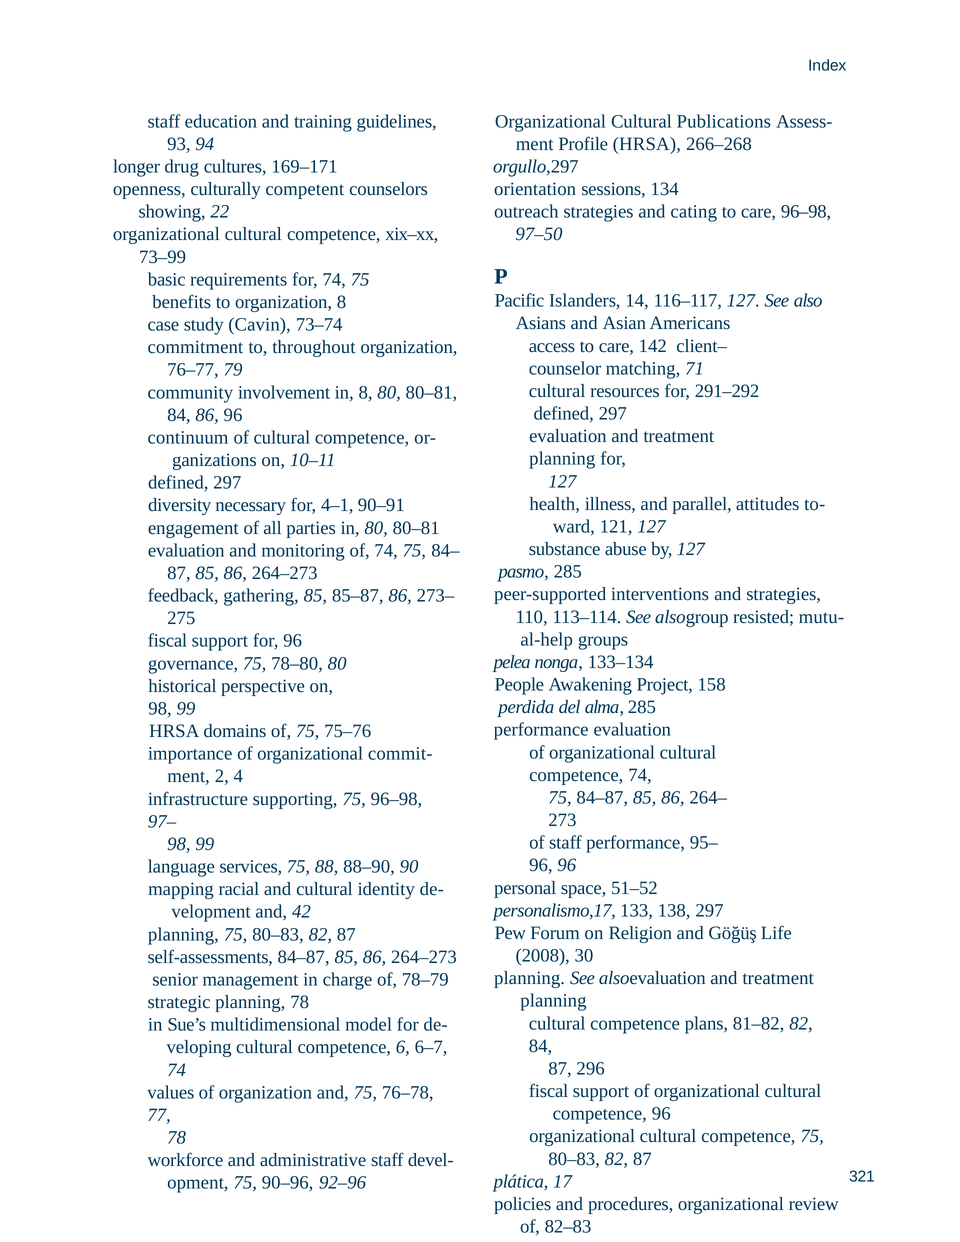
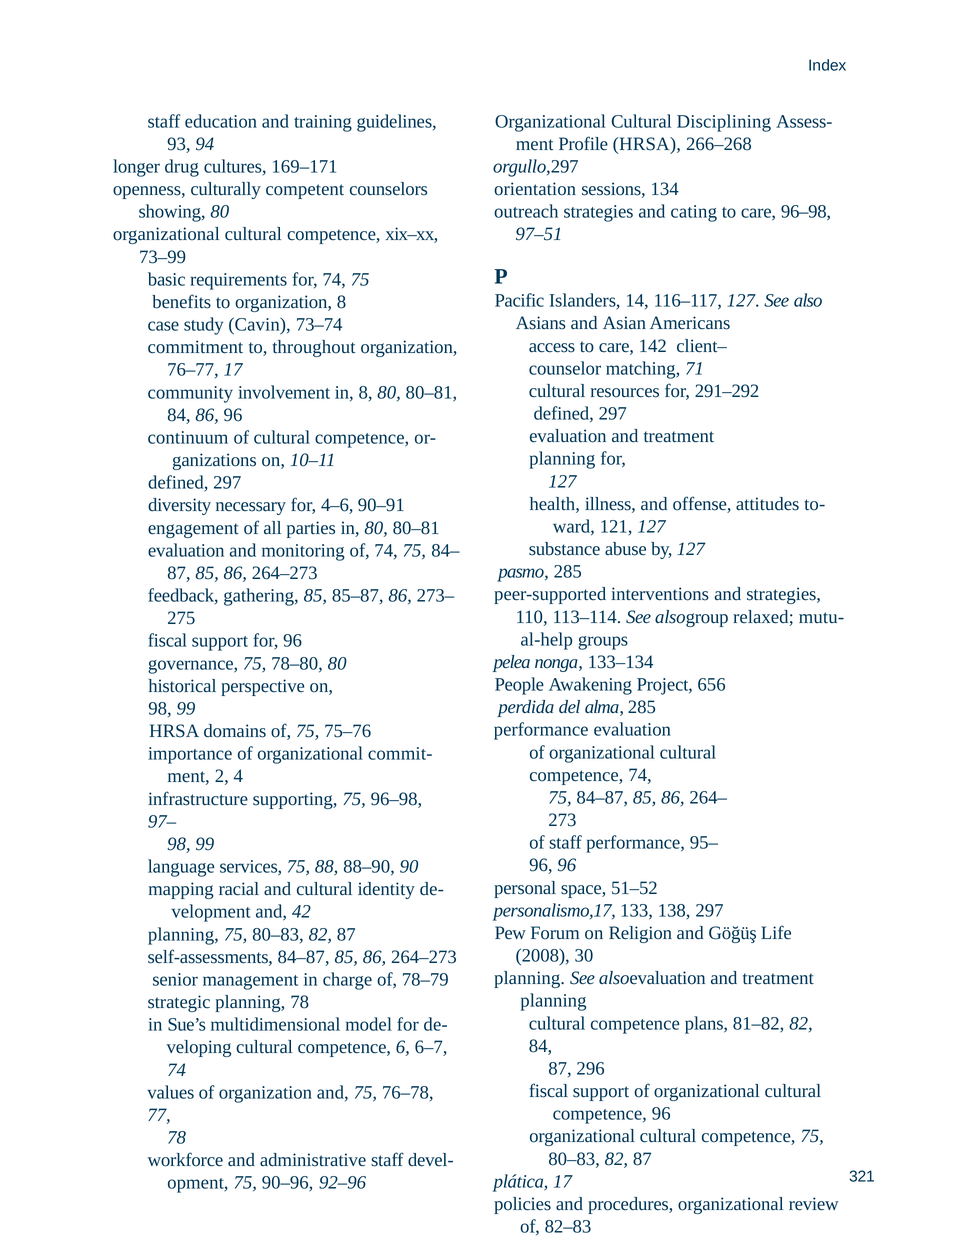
Publications: Publications -> Disciplining
showing 22: 22 -> 80
97–50: 97–50 -> 97–51
76–77 79: 79 -> 17
parallel: parallel -> offense
4–1: 4–1 -> 4–6
resisted: resisted -> relaxed
158: 158 -> 656
